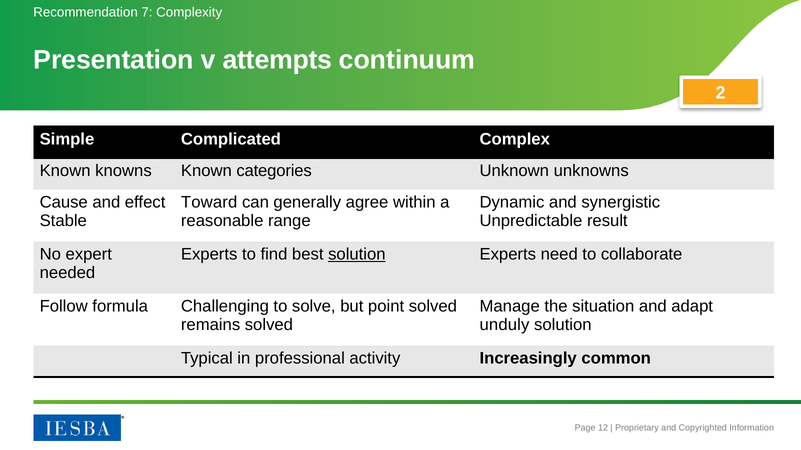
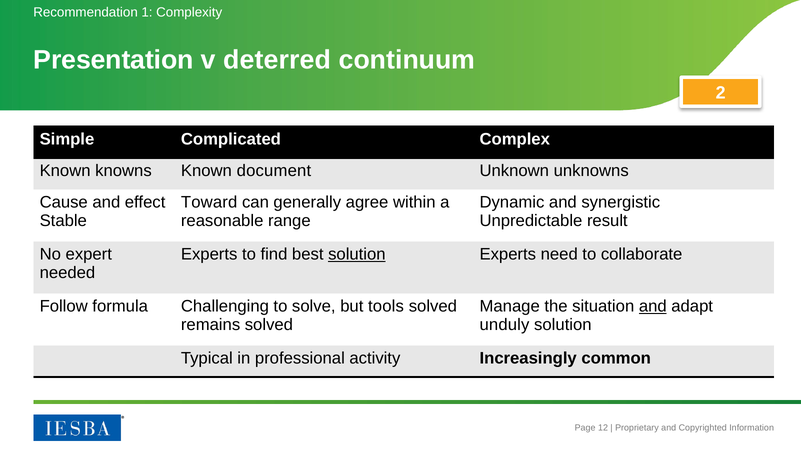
7: 7 -> 1
attempts: attempts -> deterred
categories: categories -> document
point: point -> tools
and at (653, 307) underline: none -> present
